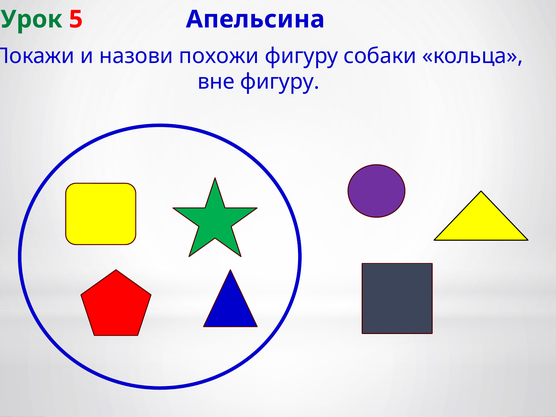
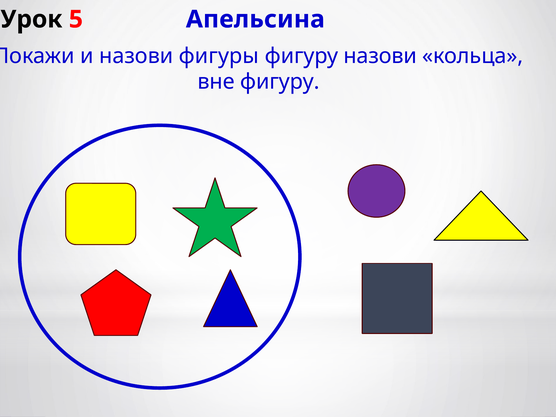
Урок colour: green -> black
похожи: похожи -> фигуры
фигуру собаки: собаки -> назови
